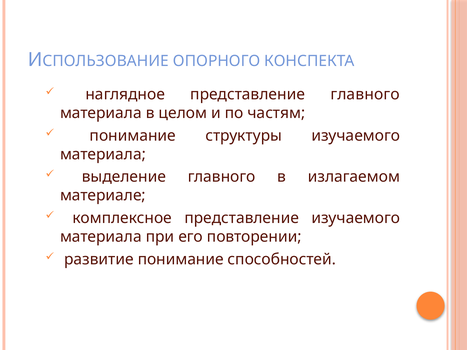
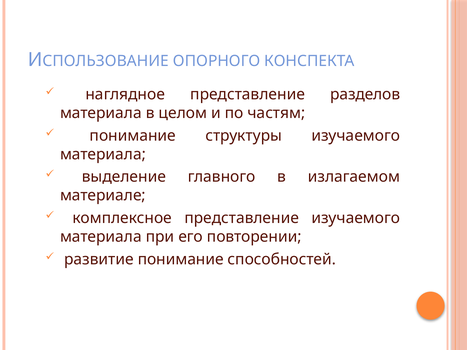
представление главного: главного -> разделов
